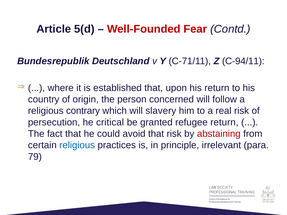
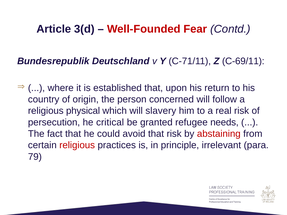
5(d: 5(d -> 3(d
C‑94/11: C‑94/11 -> C‑69/11
contrary: contrary -> physical
refugee return: return -> needs
religious at (77, 145) colour: blue -> red
